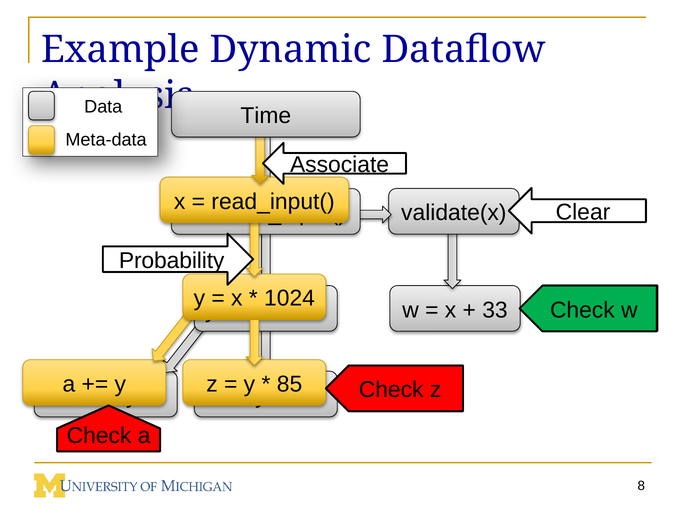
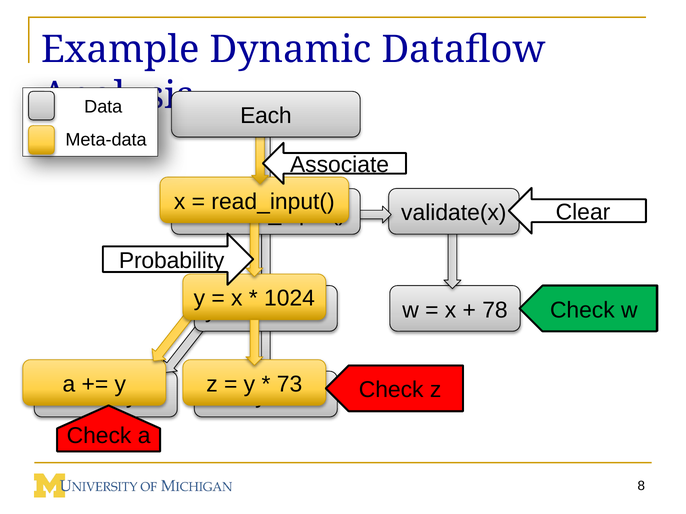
Time: Time -> Each
33: 33 -> 78
85: 85 -> 73
